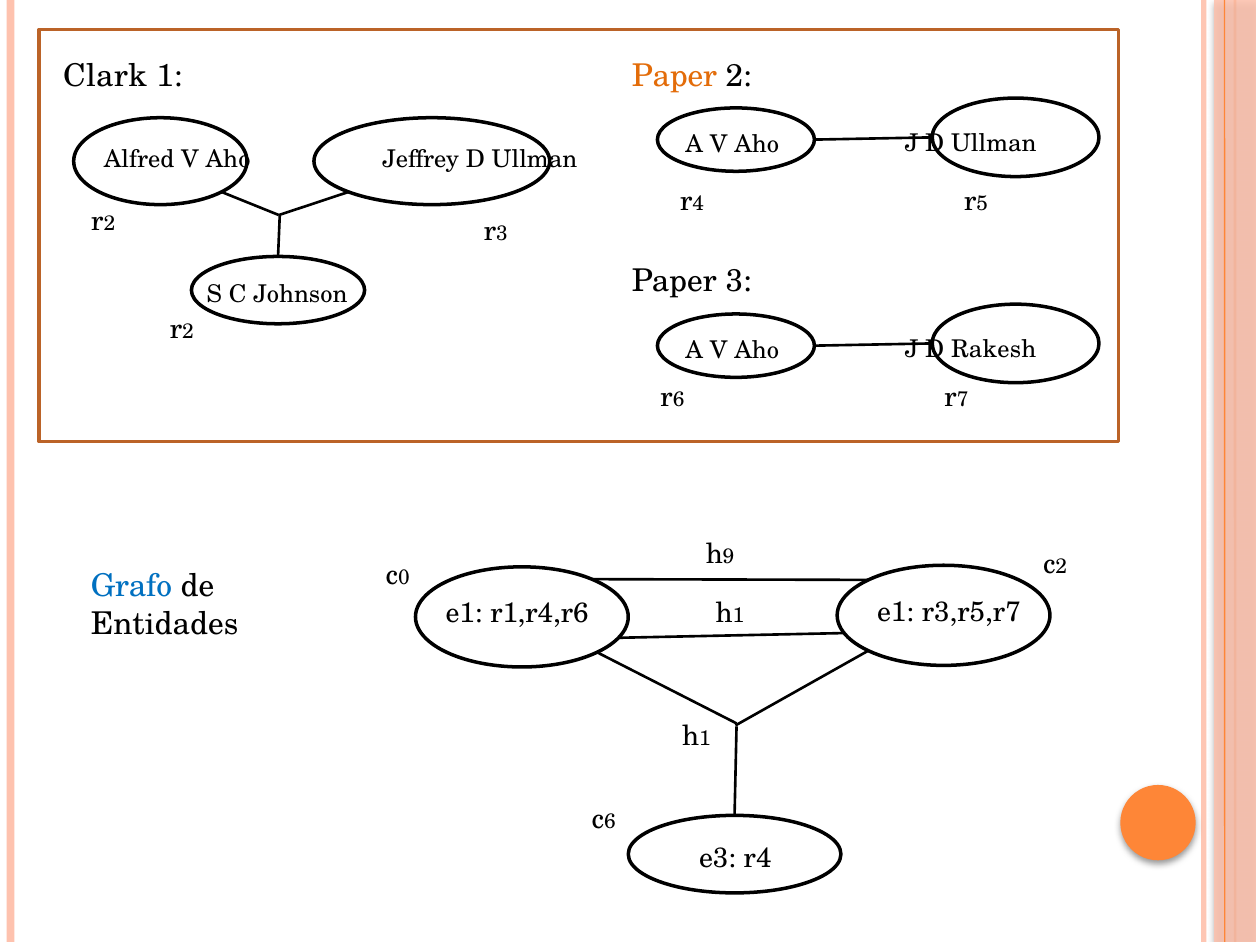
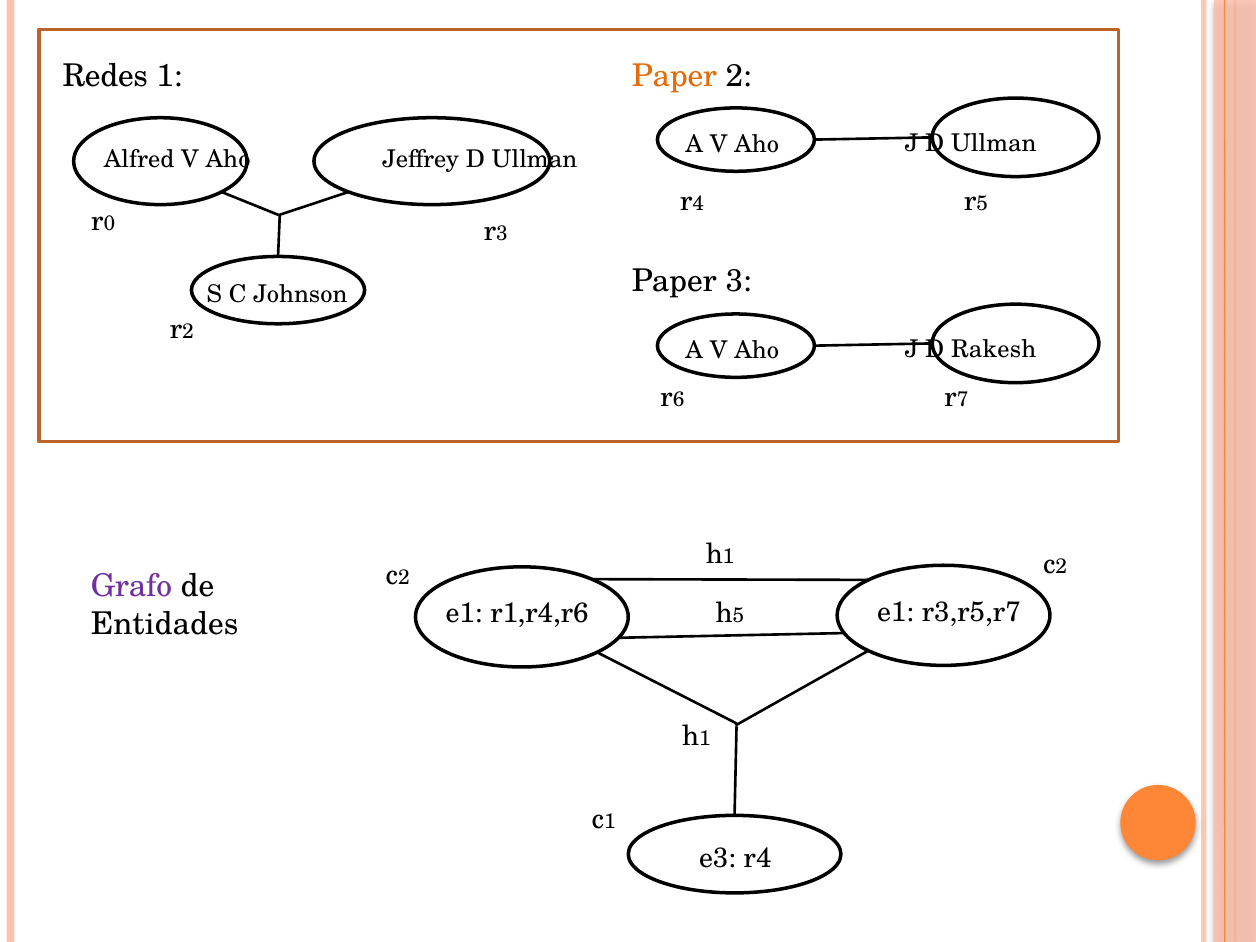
Clark: Clark -> Redes
2 at (109, 223): 2 -> 0
9 at (729, 557): 9 -> 1
0 at (404, 578): 0 -> 2
Grafo colour: blue -> purple
1 at (738, 616): 1 -> 5
c 6: 6 -> 1
